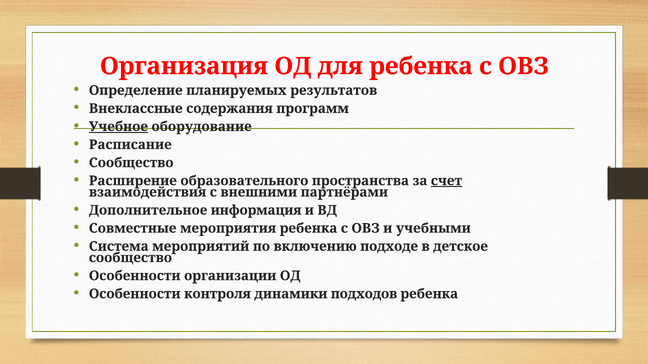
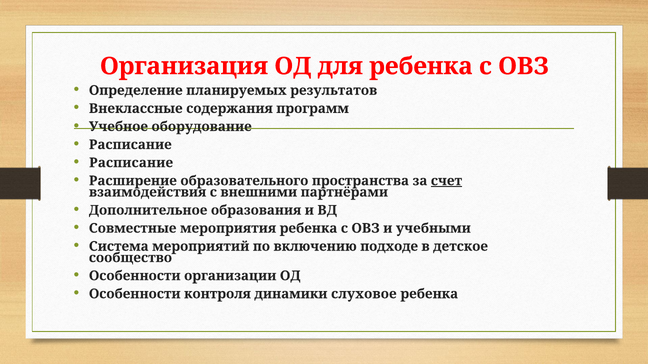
Учебное underline: present -> none
Сообщество at (131, 163): Сообщество -> Расписание
информация: информация -> образования
подходов: подходов -> слуховое
